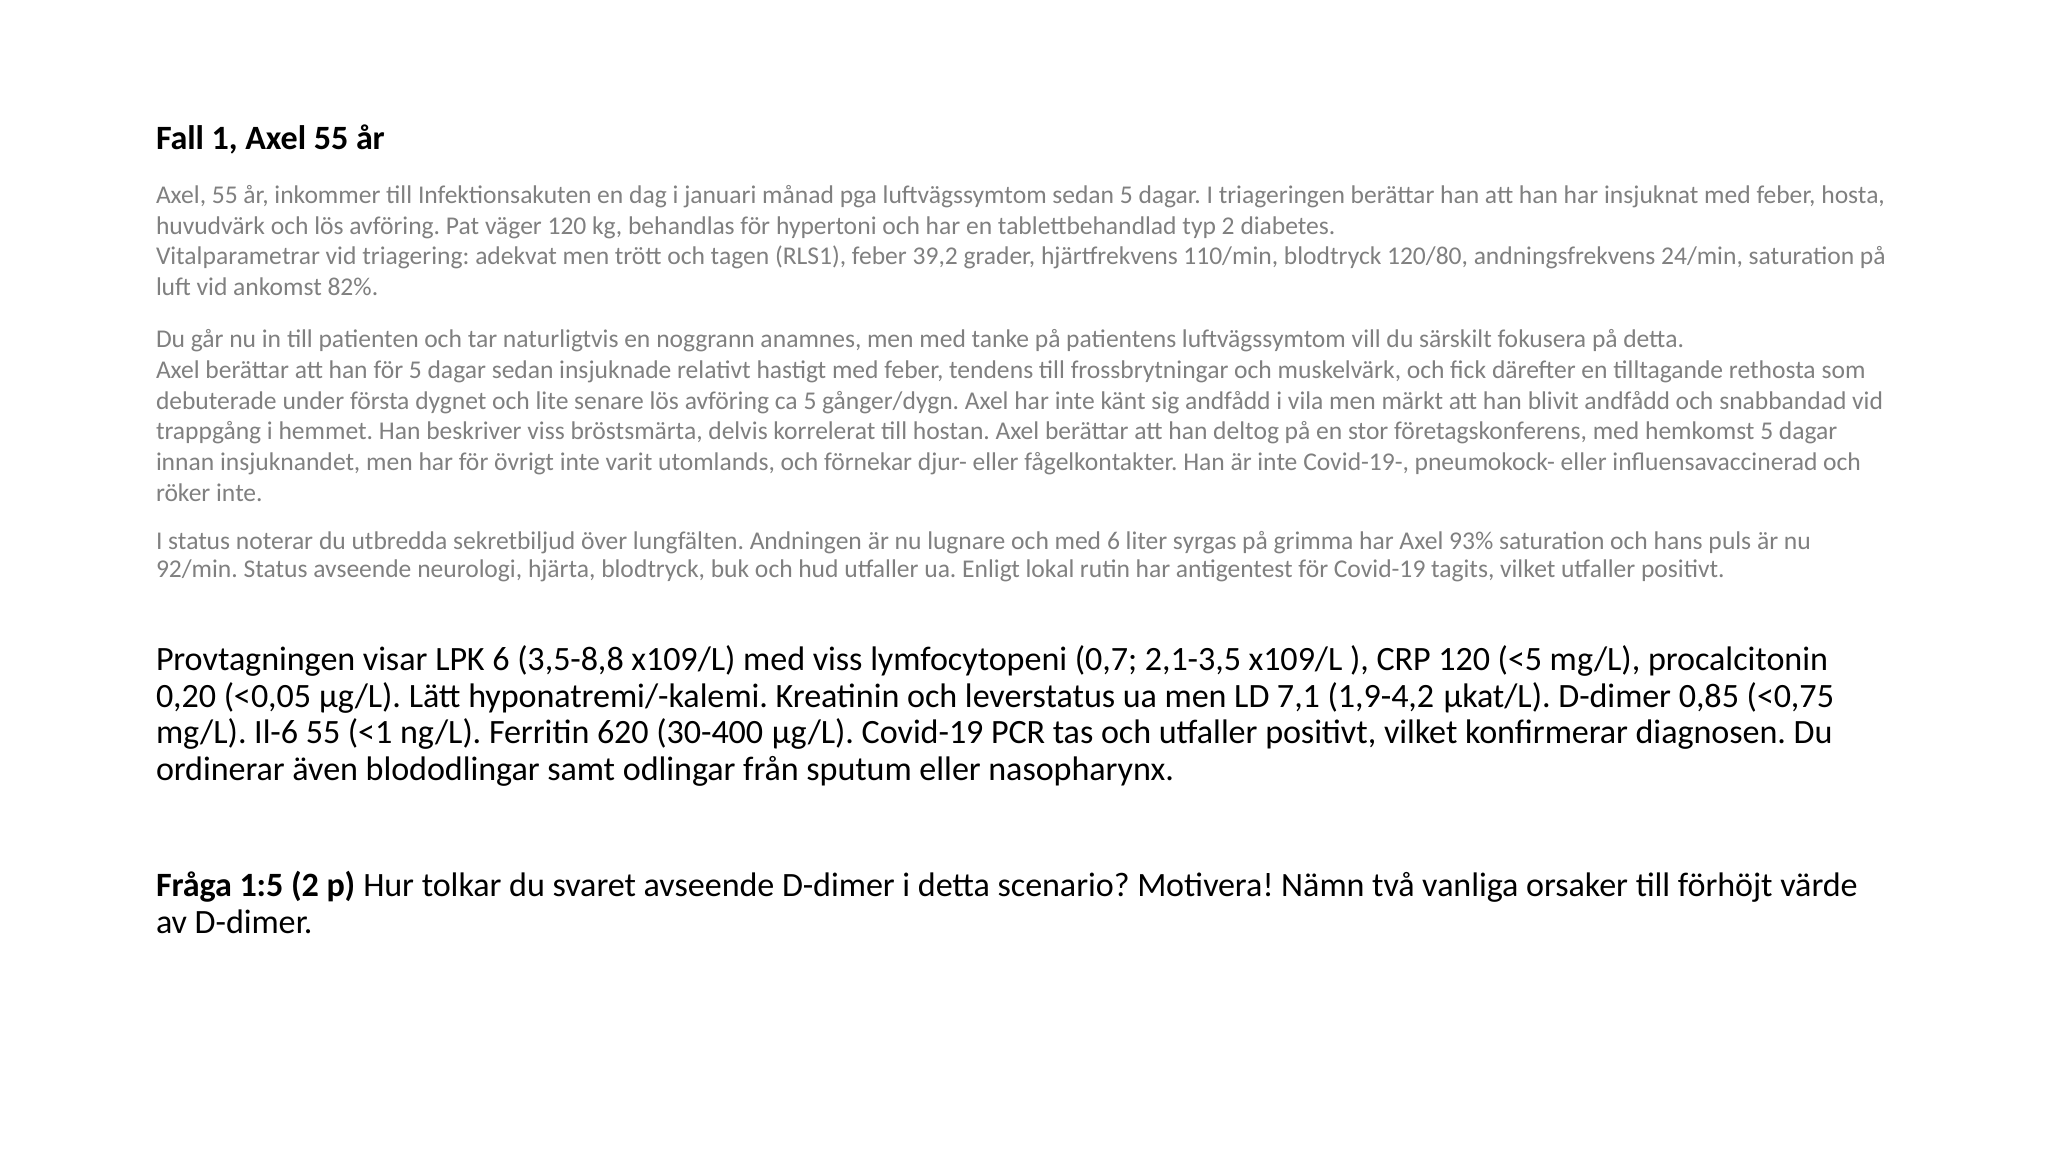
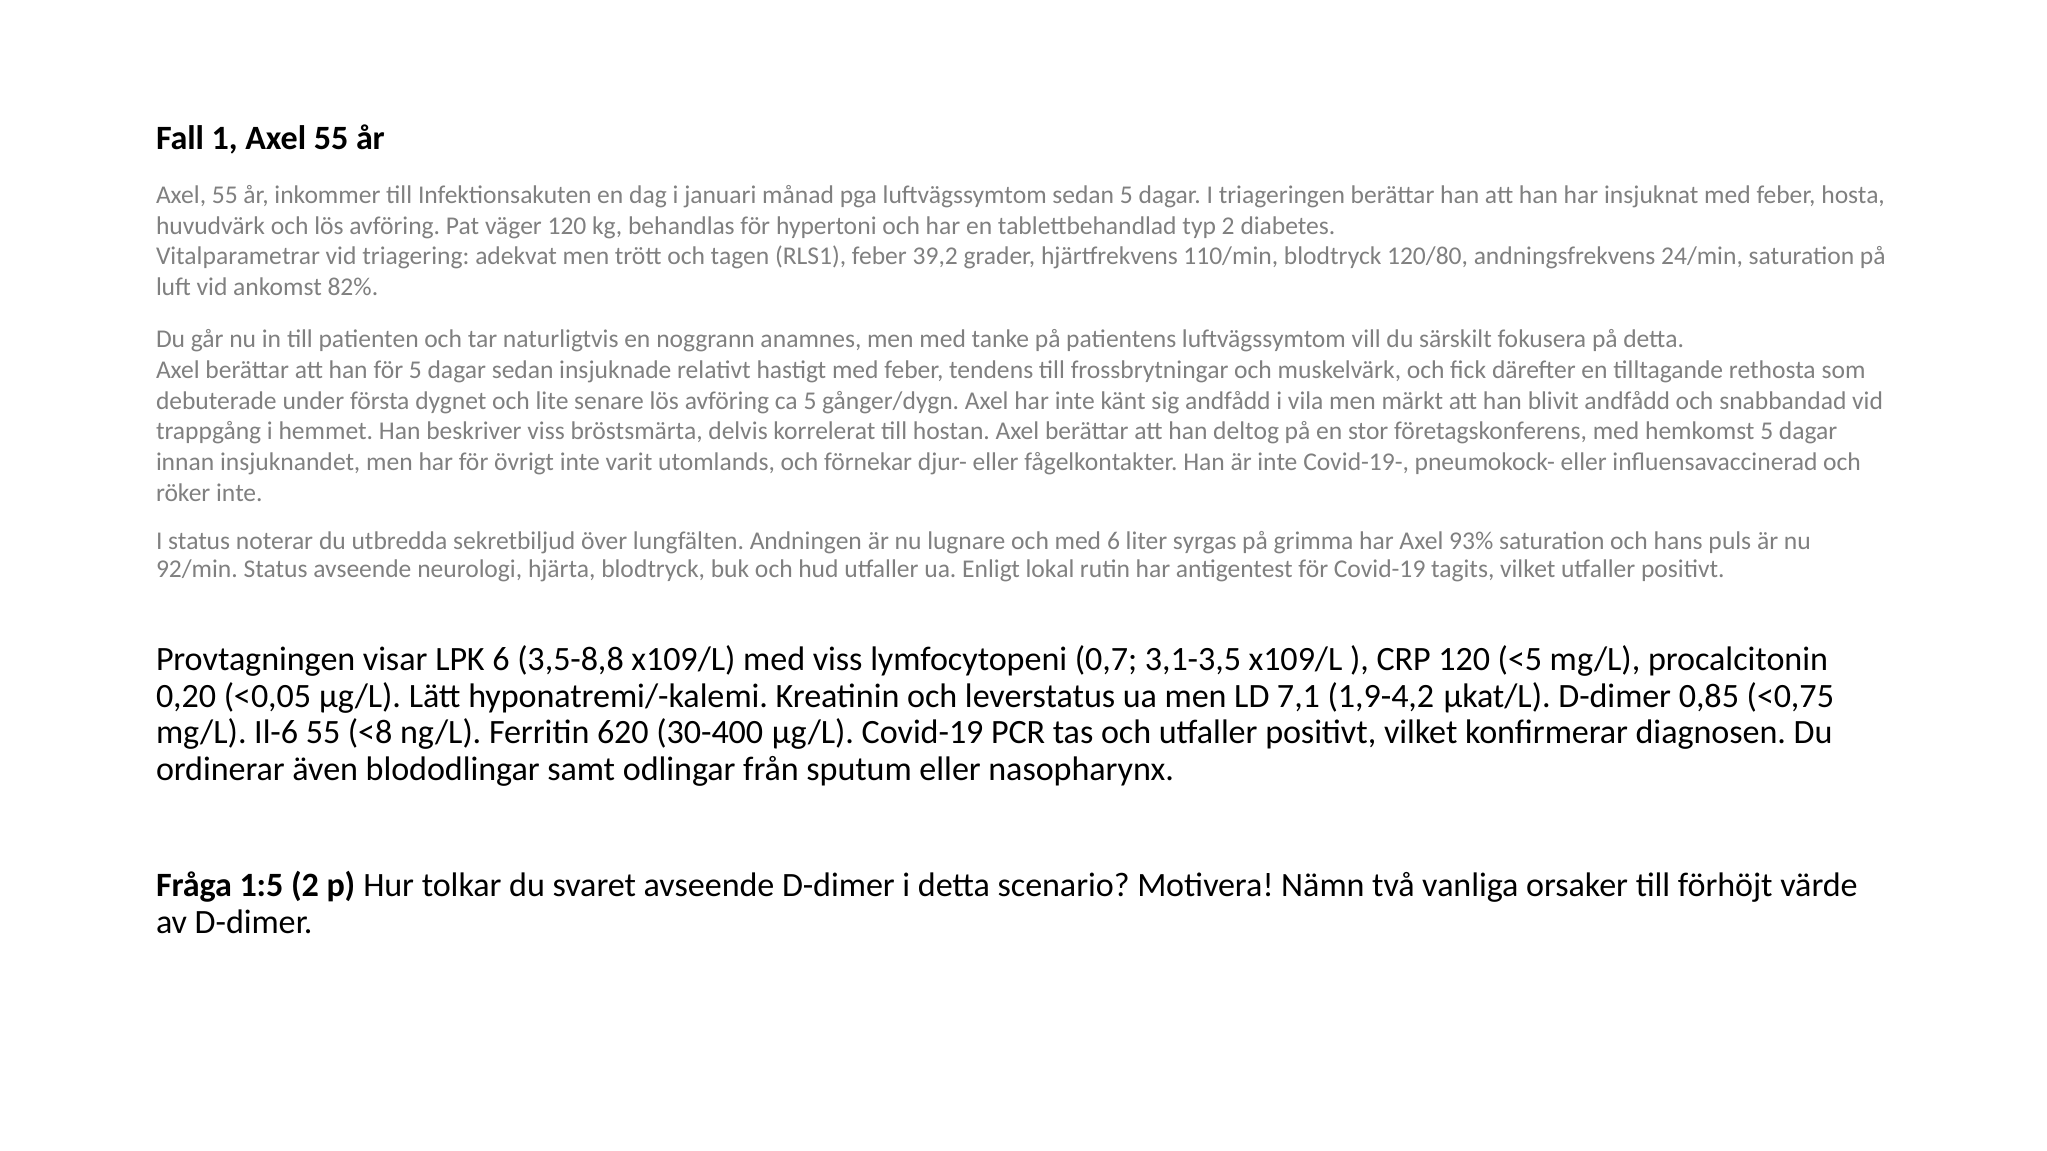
2,1-3,5: 2,1-3,5 -> 3,1-3,5
<1: <1 -> <8
